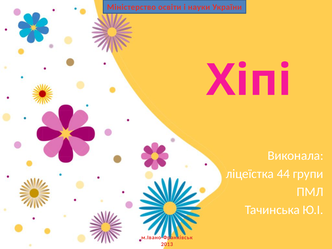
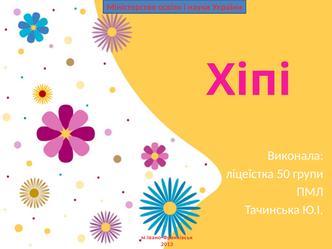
44: 44 -> 50
